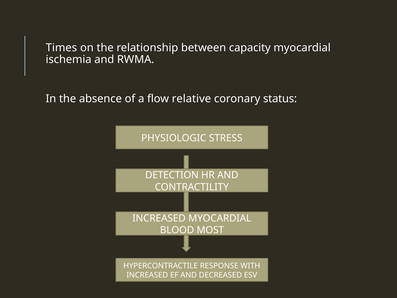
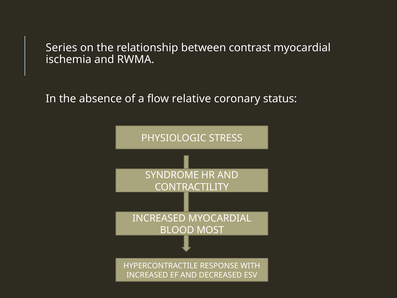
Times: Times -> Series
capacity: capacity -> contrast
DETECTION: DETECTION -> SYNDROME
